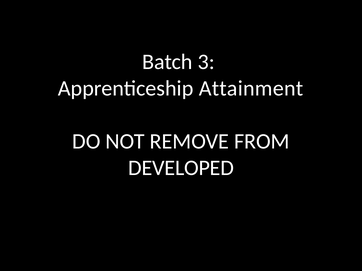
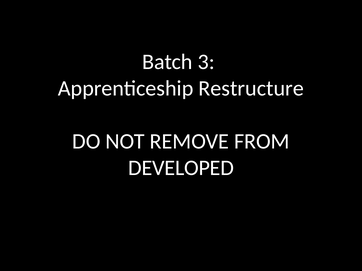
Attainment: Attainment -> Restructure
